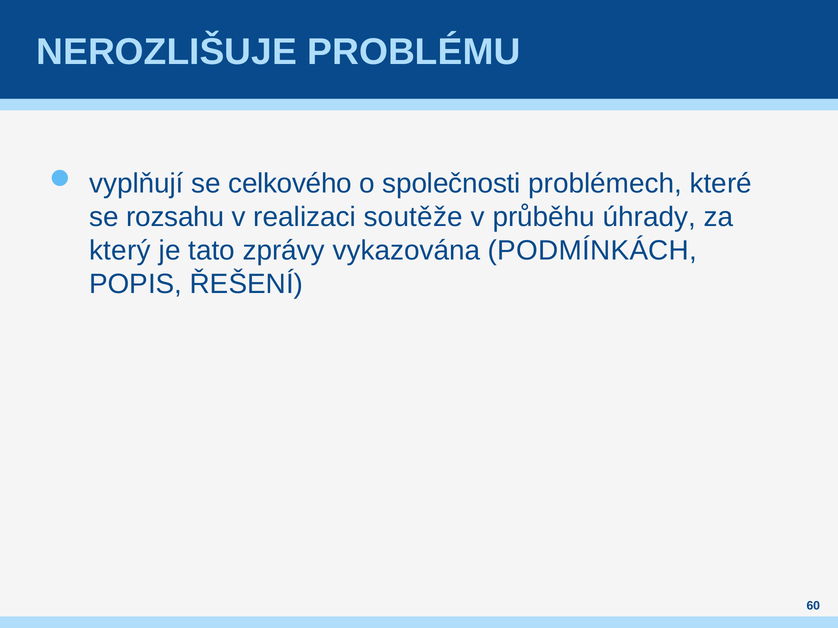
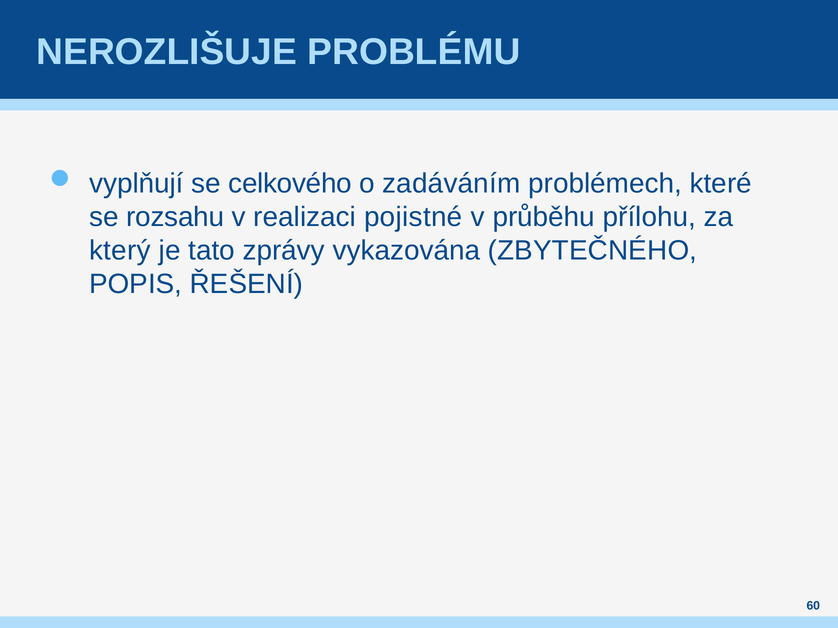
společnosti: společnosti -> zadáváním
soutěže: soutěže -> pojistné
úhrady: úhrady -> přílohu
PODMÍNKÁCH: PODMÍNKÁCH -> ZBYTEČNÉHO
